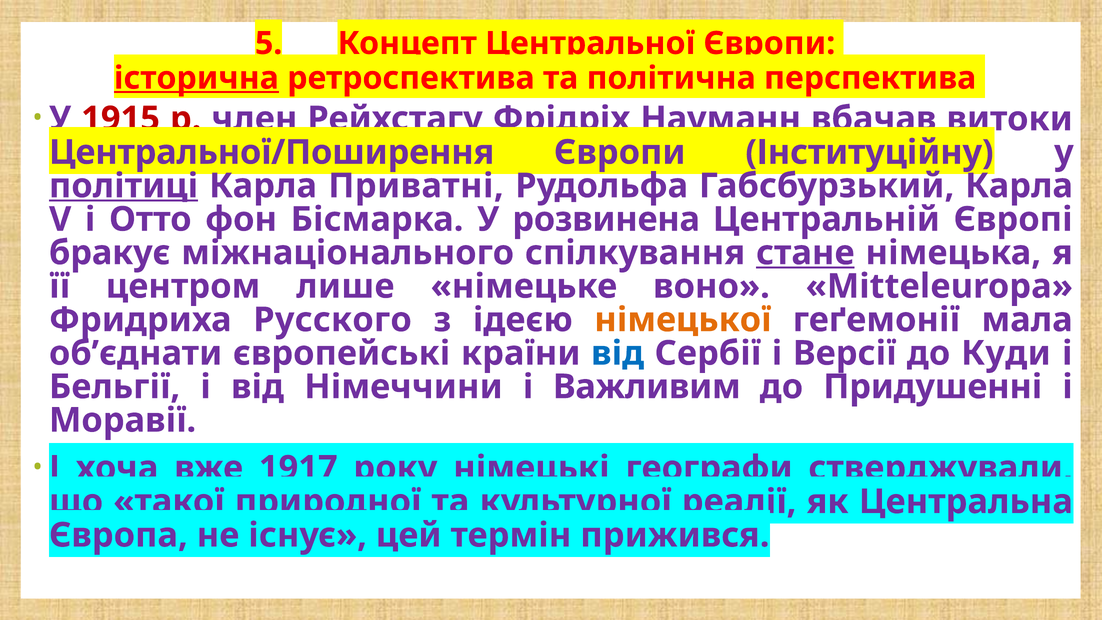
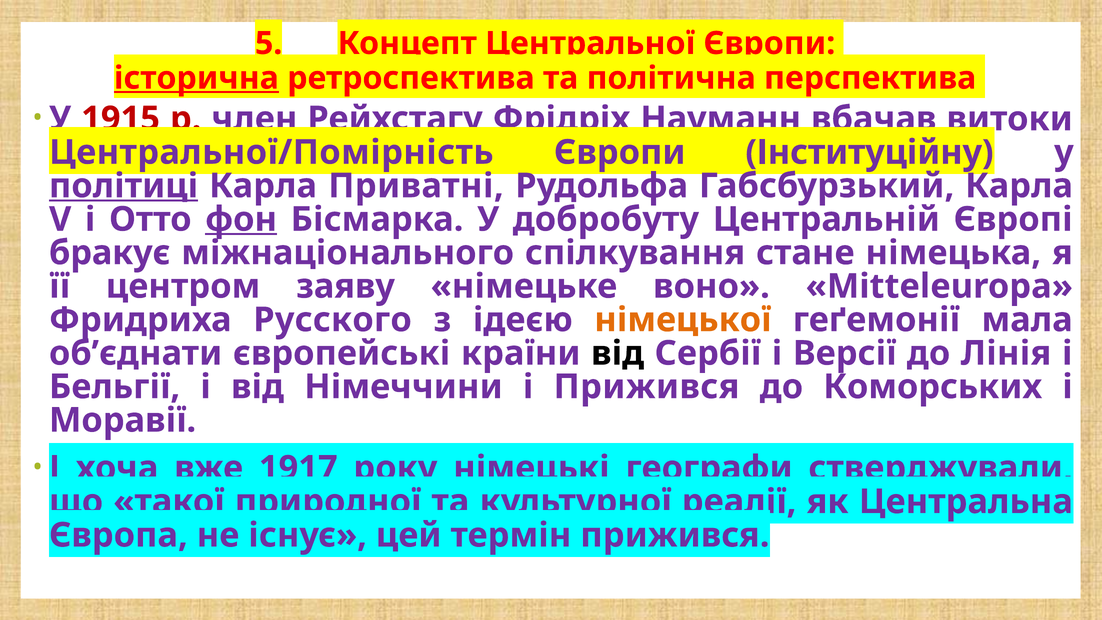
Центральної/Поширення: Центральної/Поширення -> Центральної/Помірність
фон underline: none -> present
розвинена: розвинена -> добробуту
стане underline: present -> none
лише: лише -> заяву
від at (618, 353) colour: blue -> black
Куди: Куди -> Лінія
і Важливим: Важливим -> Прижився
Придушенні: Придушенні -> Коморських
